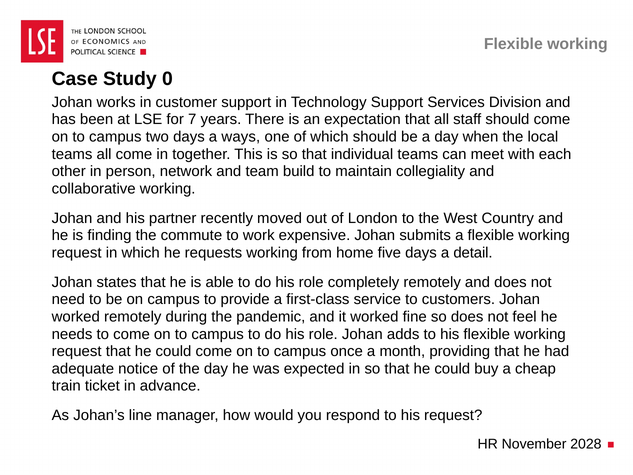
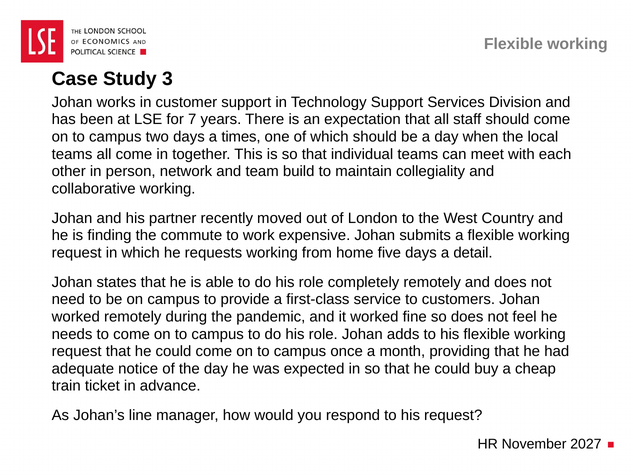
0: 0 -> 3
ways: ways -> times
2028: 2028 -> 2027
